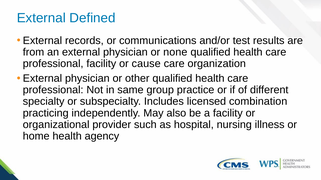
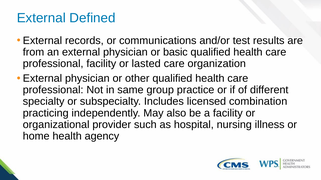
none: none -> basic
cause: cause -> lasted
